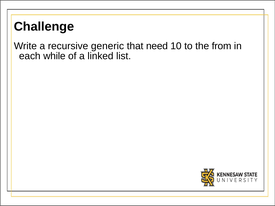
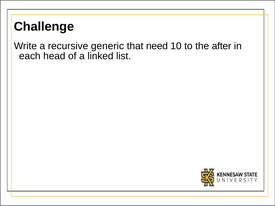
from: from -> after
while: while -> head
